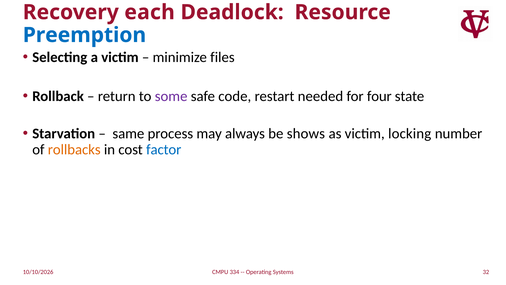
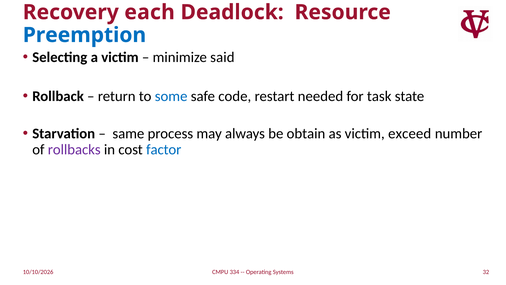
files: files -> said
some colour: purple -> blue
four: four -> task
shows: shows -> obtain
locking: locking -> exceed
rollbacks colour: orange -> purple
